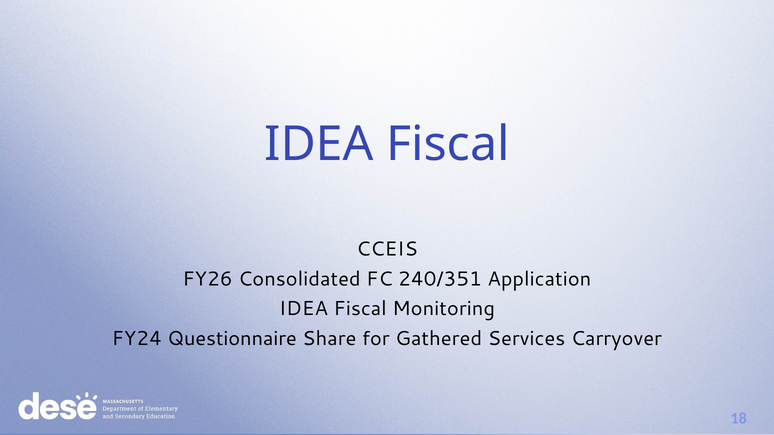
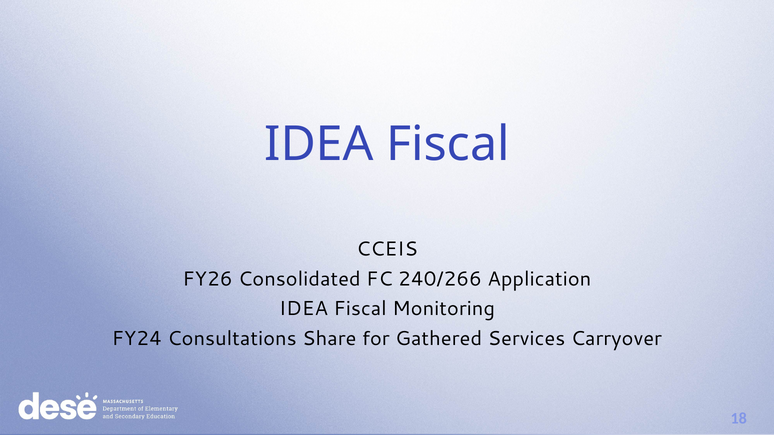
240/351: 240/351 -> 240/266
Questionnaire: Questionnaire -> Consultations
